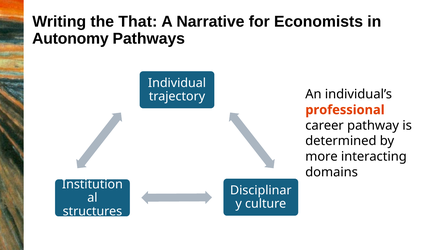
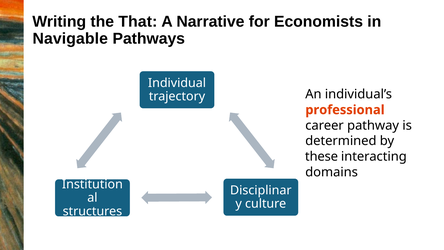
Autonomy: Autonomy -> Navigable
more: more -> these
